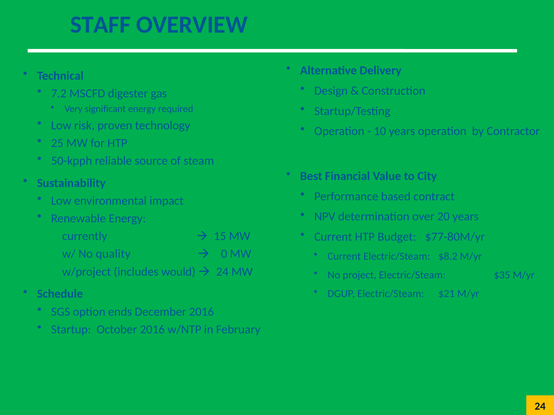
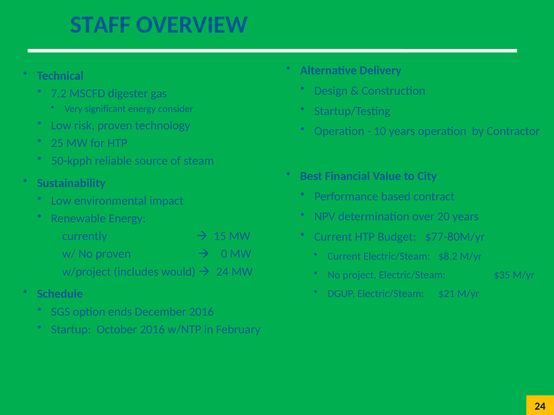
required: required -> consider
No quality: quality -> proven
